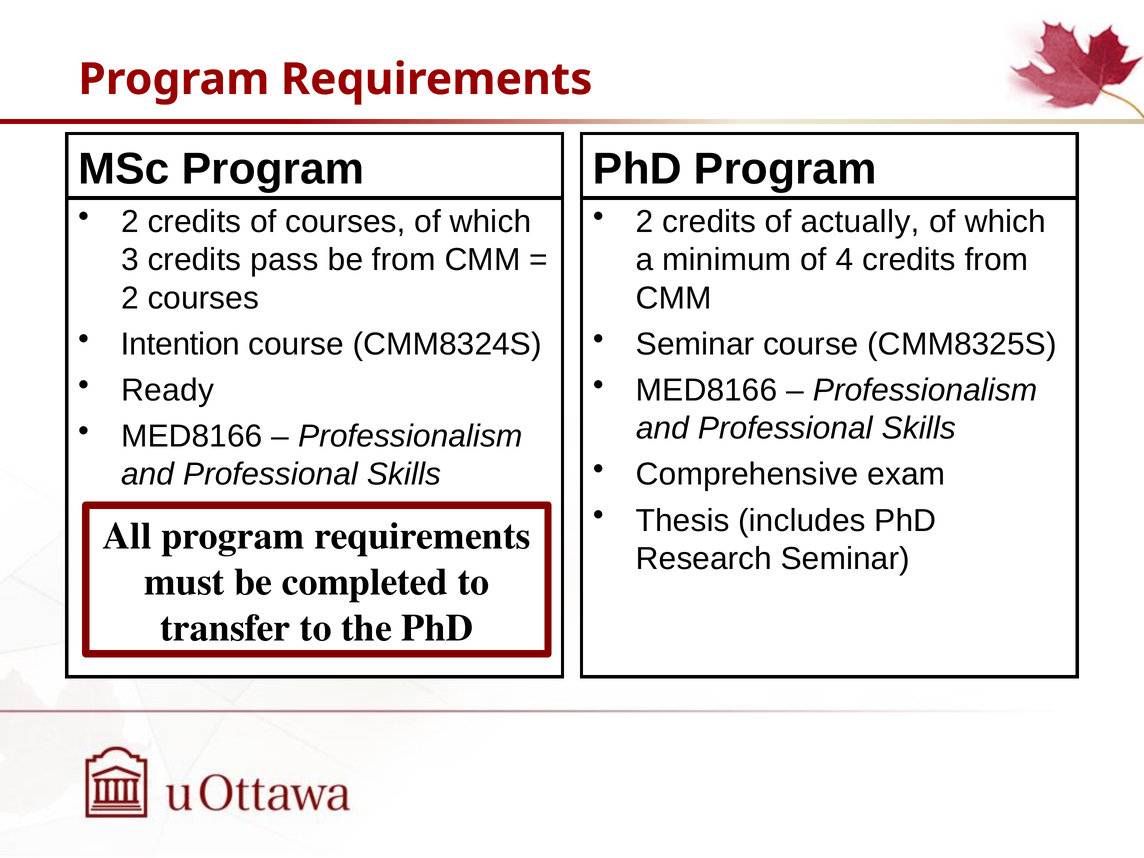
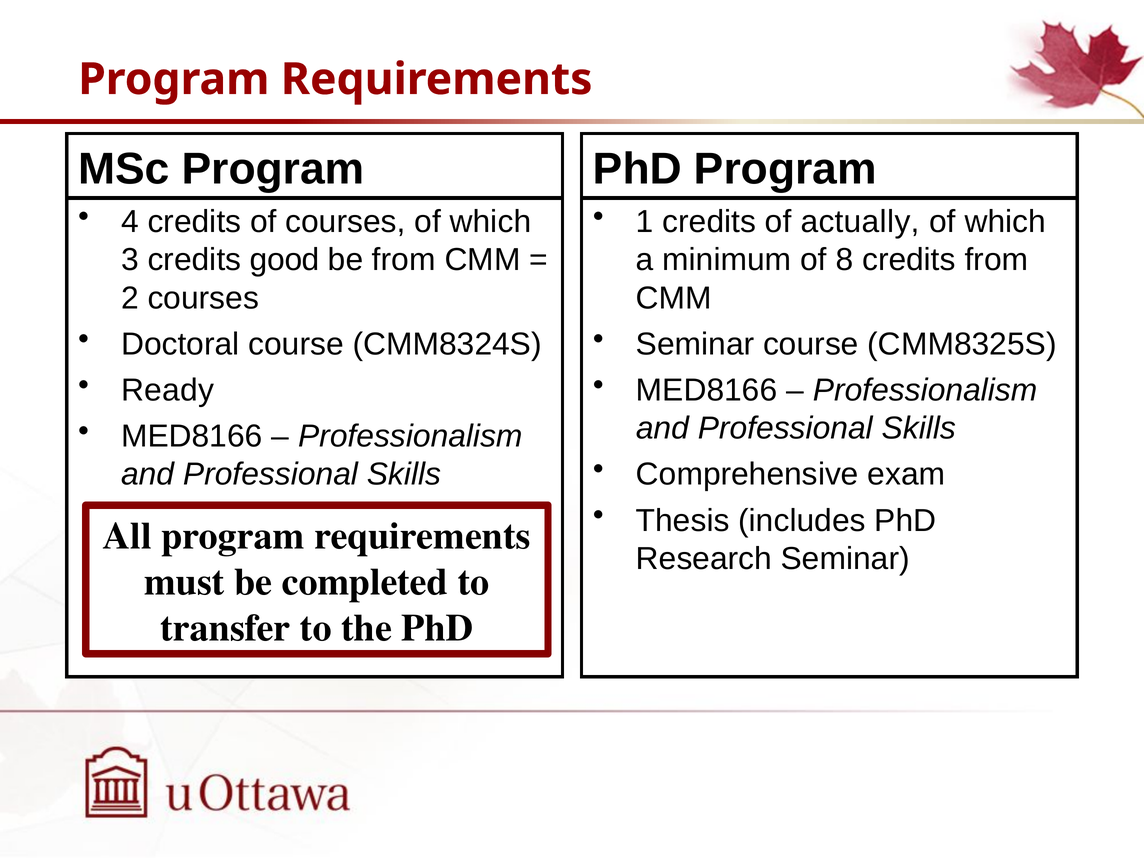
2 at (130, 222): 2 -> 4
2 at (645, 222): 2 -> 1
pass: pass -> good
4: 4 -> 8
Intention: Intention -> Doctoral
